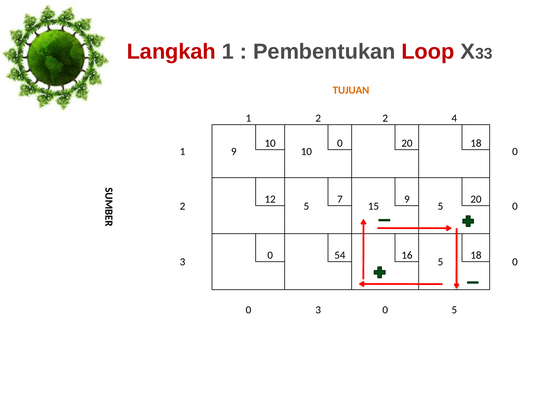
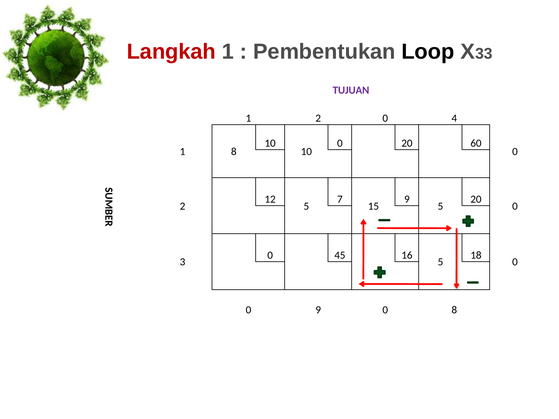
Loop colour: red -> black
TUJUAN colour: orange -> purple
2 2: 2 -> 0
20 18: 18 -> 60
1 9: 9 -> 8
54: 54 -> 45
3 at (318, 310): 3 -> 9
0 5: 5 -> 8
